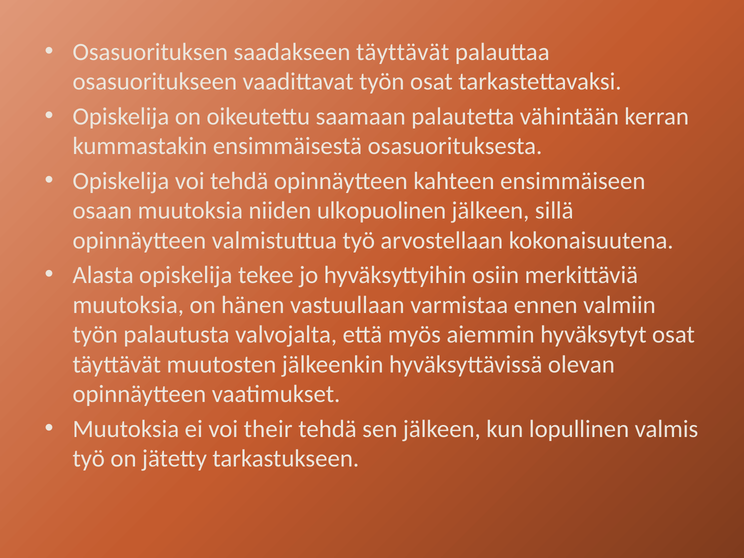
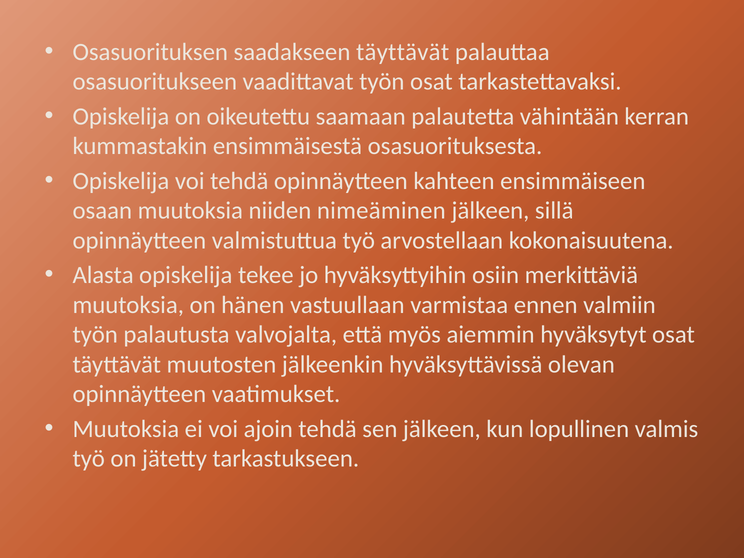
ulkopuolinen: ulkopuolinen -> nimeäminen
their: their -> ajoin
